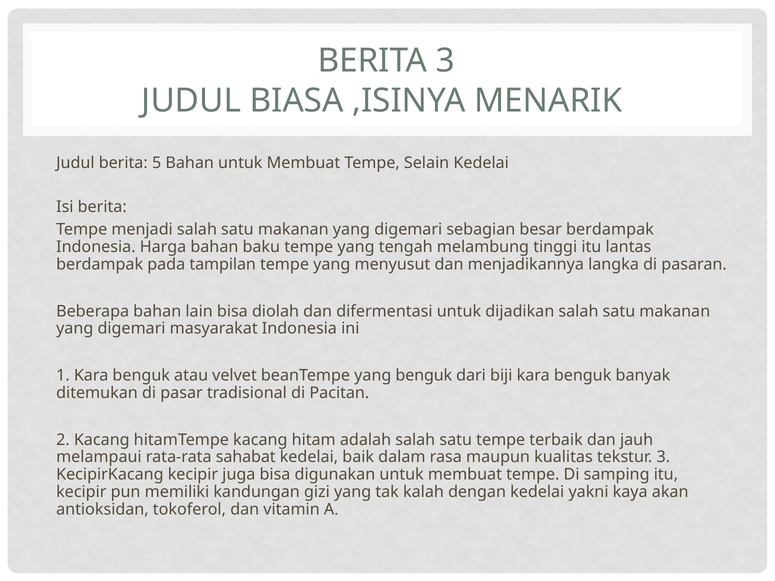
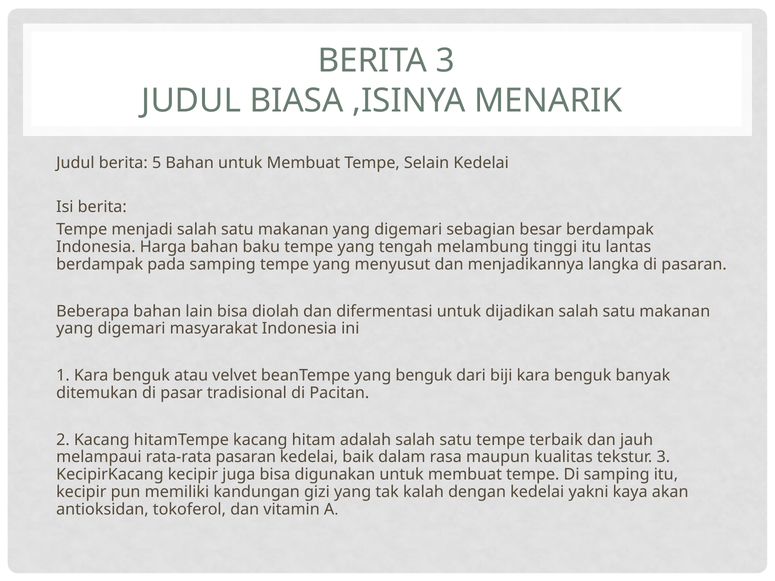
pada tampilan: tampilan -> samping
rata-rata sahabat: sahabat -> pasaran
